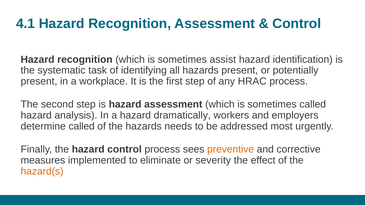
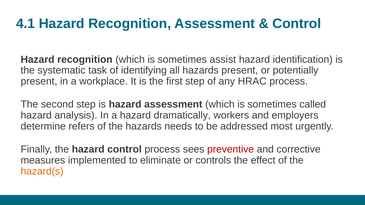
determine called: called -> refers
preventive colour: orange -> red
severity: severity -> controls
